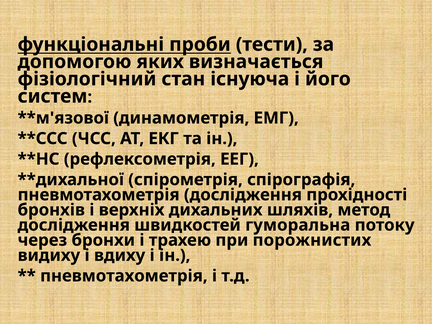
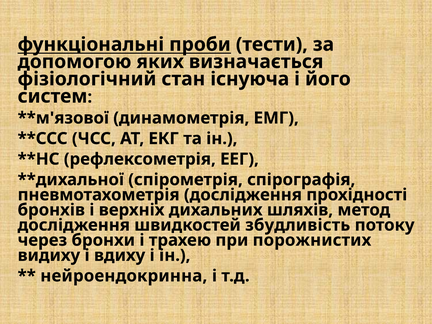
гуморальна: гуморальна -> збудливість
пневмотахометрія at (124, 276): пневмотахометрія -> нейроендокринна
